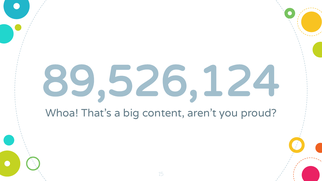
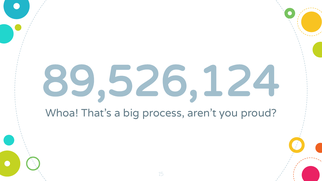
content: content -> process
